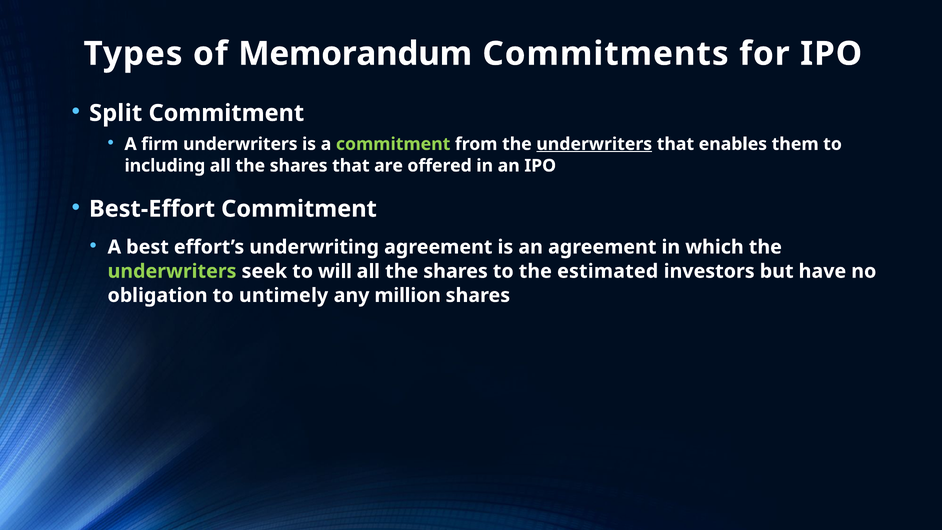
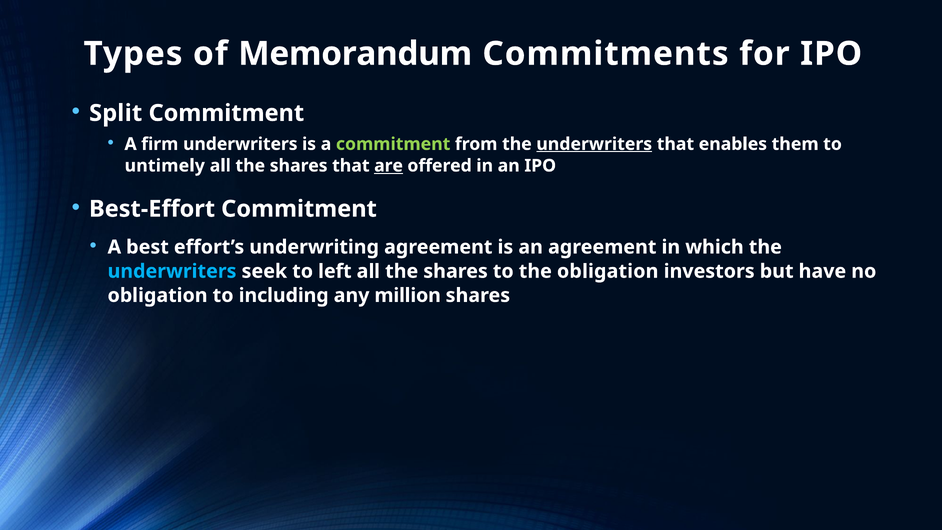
including: including -> untimely
are underline: none -> present
underwriters at (172, 271) colour: light green -> light blue
will: will -> left
the estimated: estimated -> obligation
untimely: untimely -> including
